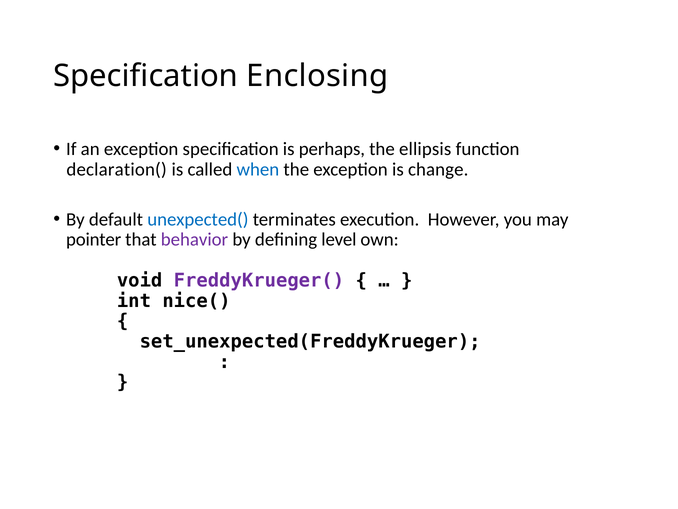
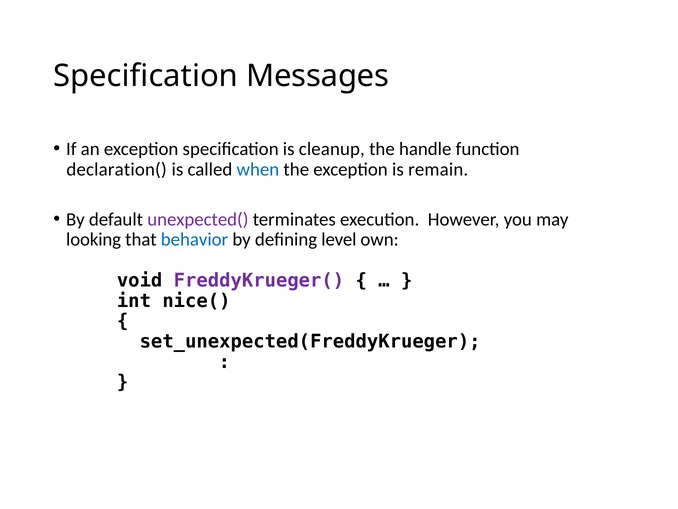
Enclosing: Enclosing -> Messages
perhaps: perhaps -> cleanup
ellipsis: ellipsis -> handle
change: change -> remain
unexpected( colour: blue -> purple
pointer: pointer -> looking
behavior colour: purple -> blue
